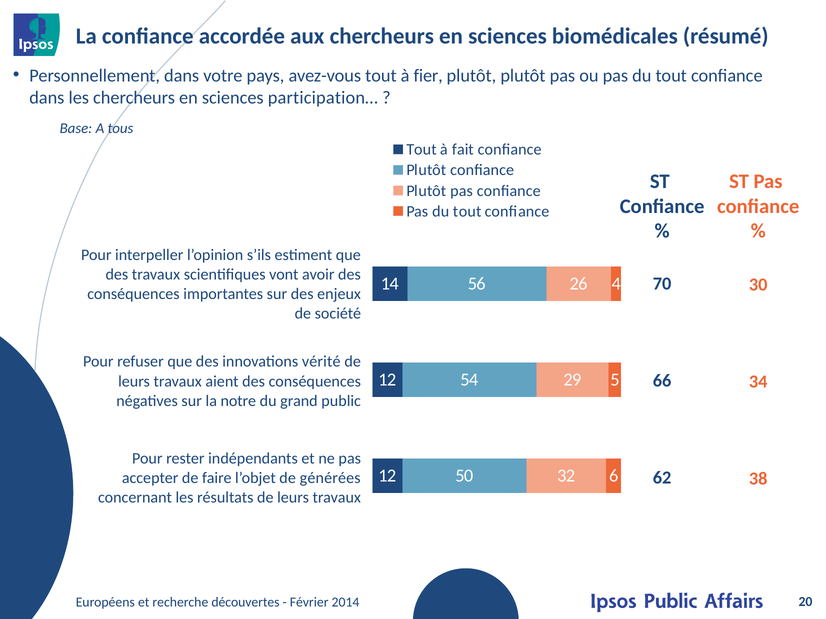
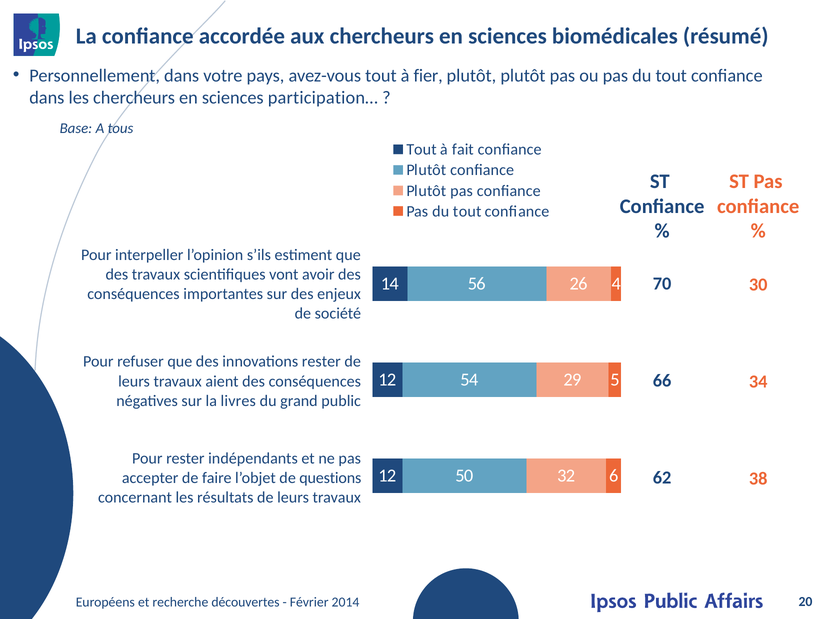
innovations vérité: vérité -> rester
notre: notre -> livres
générées: générées -> questions
